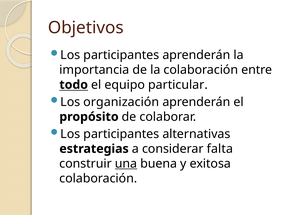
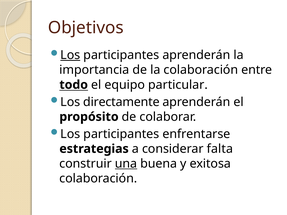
Los at (70, 55) underline: none -> present
organización: organización -> directamente
alternativas: alternativas -> enfrentarse
